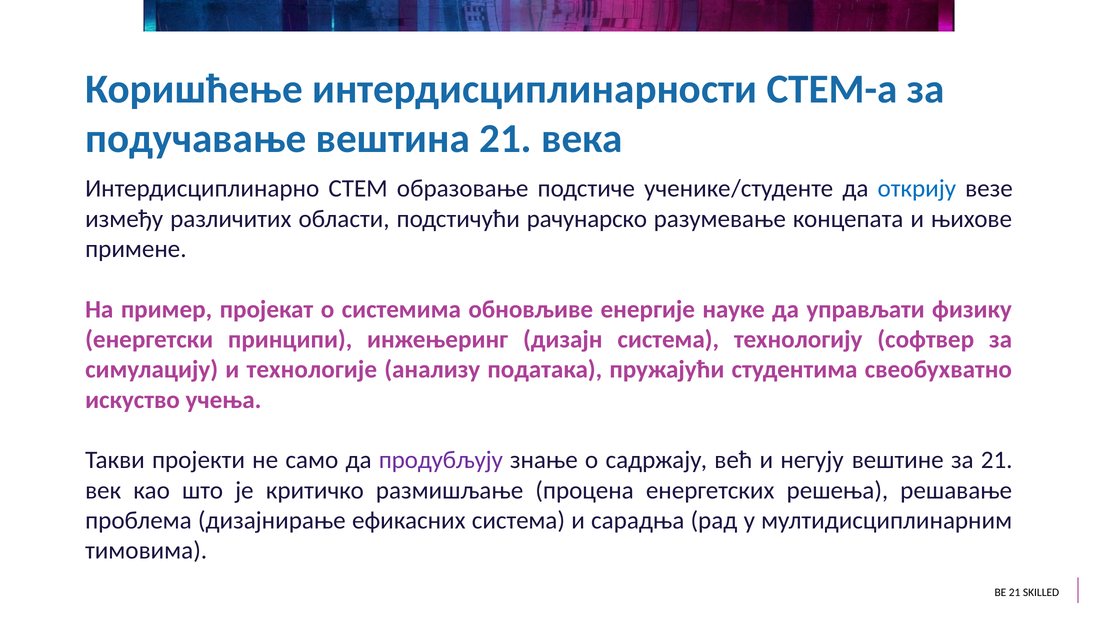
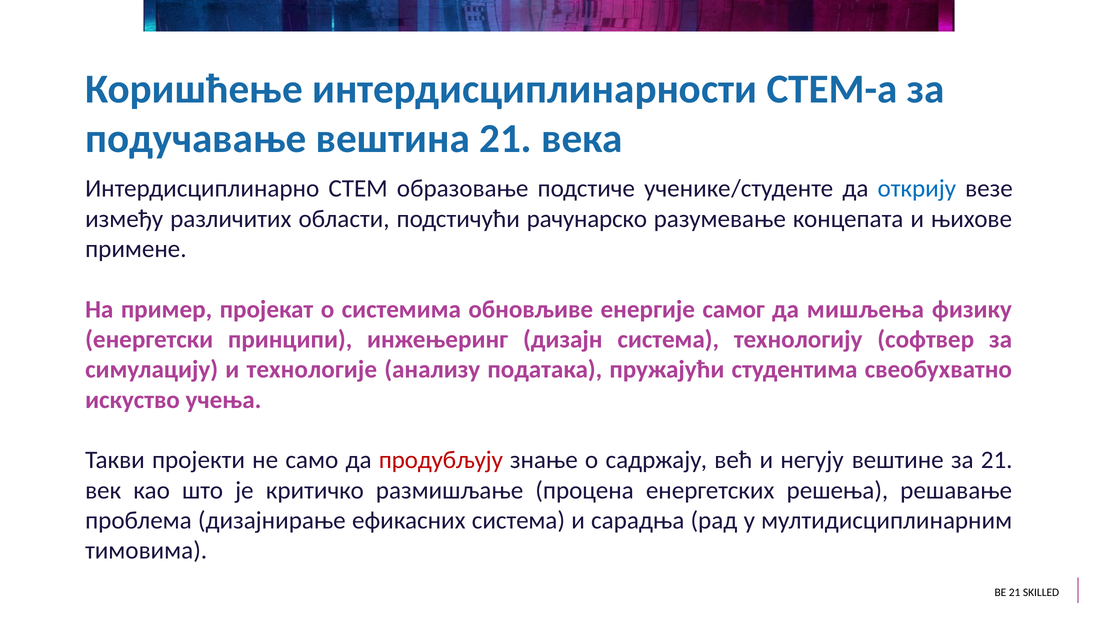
науке: науке -> самог
управљати: управљати -> мишљења
продубљују colour: purple -> red
